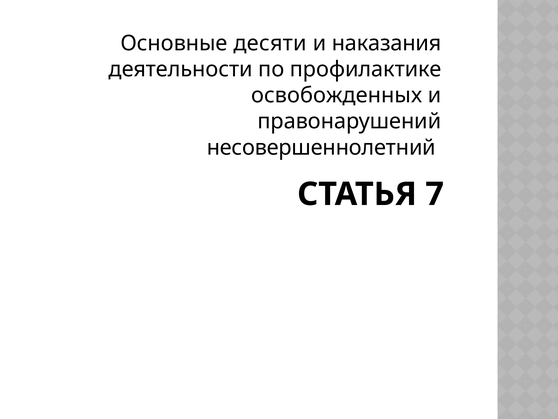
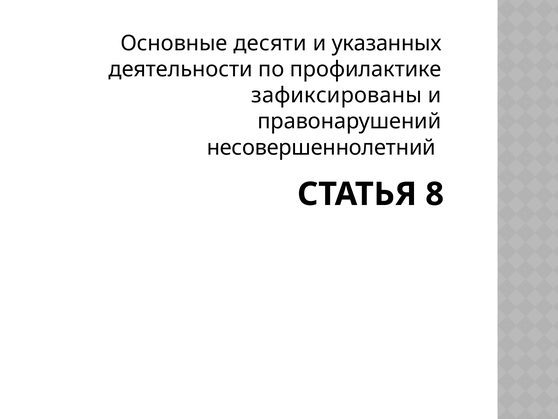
наказания: наказания -> указанных
освобожденных: освобожденных -> зафиксированы
7: 7 -> 8
